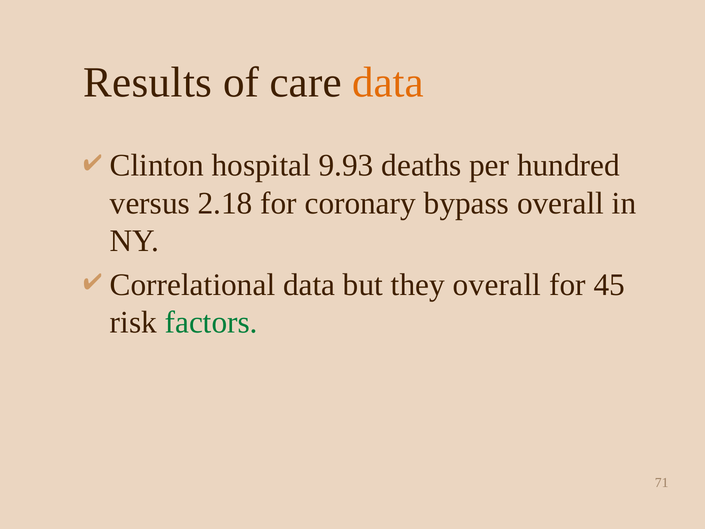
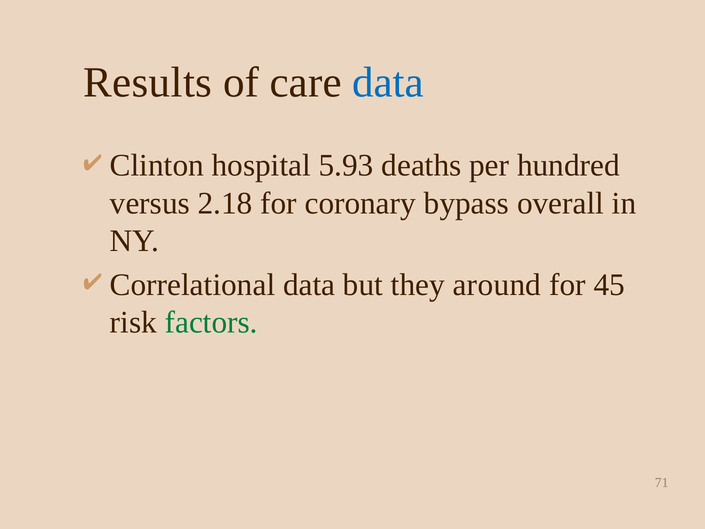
data at (388, 82) colour: orange -> blue
9.93: 9.93 -> 5.93
they overall: overall -> around
